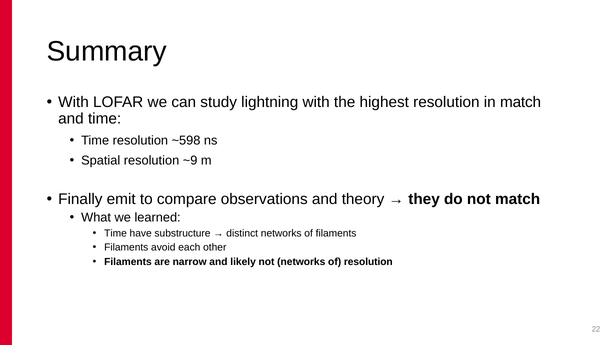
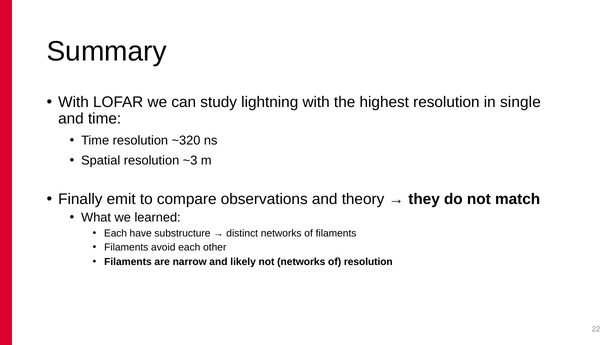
in match: match -> single
~598: ~598 -> ~320
~9: ~9 -> ~3
Time at (116, 233): Time -> Each
